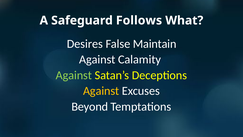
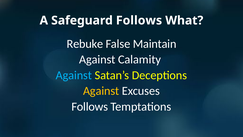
Desires: Desires -> Rebuke
Against at (74, 75) colour: light green -> light blue
Beyond at (90, 106): Beyond -> Follows
